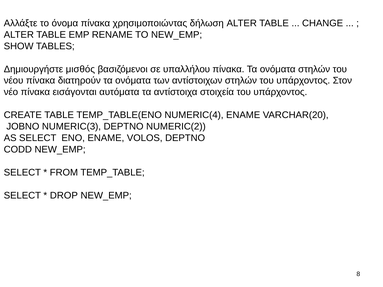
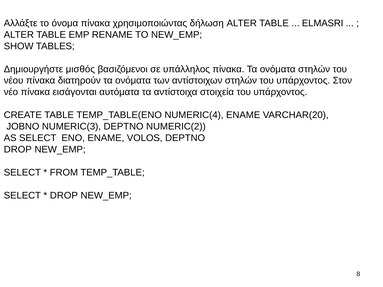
CHANGE: CHANGE -> ELMASRI
υπαλλήλου: υπαλλήλου -> υπάλληλος
CODD at (18, 150): CODD -> DROP
